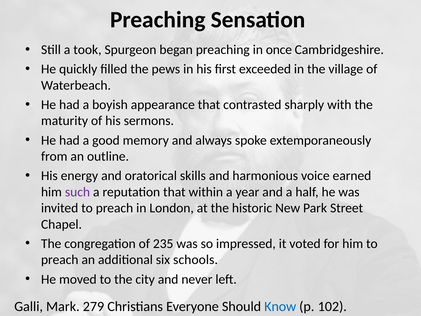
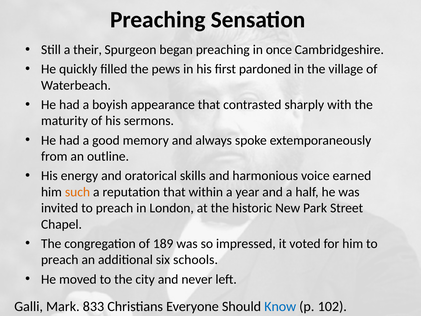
took: took -> their
exceeded: exceeded -> pardoned
such colour: purple -> orange
235: 235 -> 189
279: 279 -> 833
